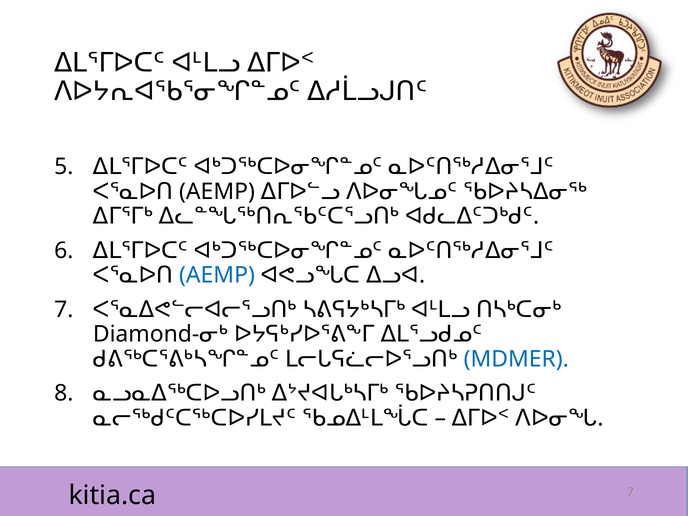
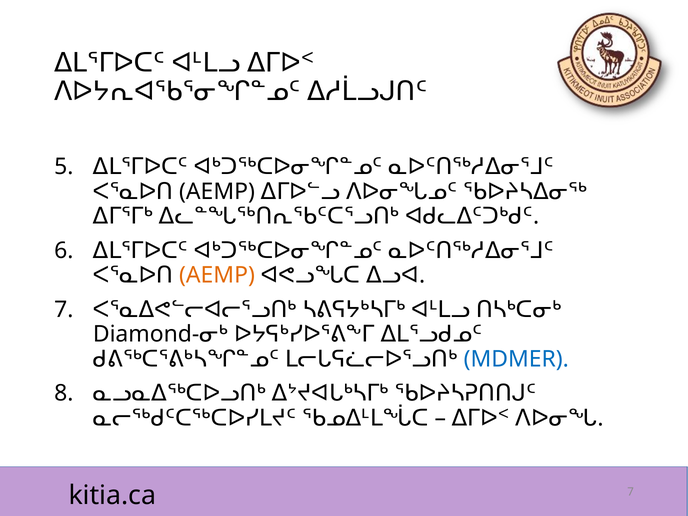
AEMP at (217, 275) colour: blue -> orange
